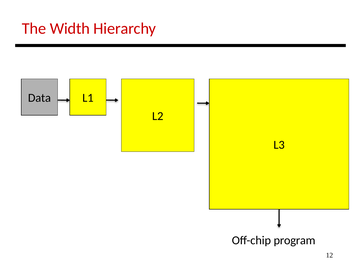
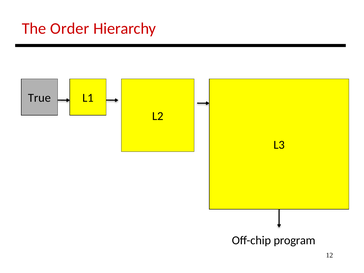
Width: Width -> Order
Data: Data -> True
